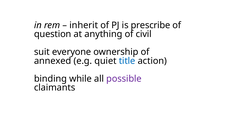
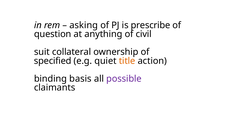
inherit: inherit -> asking
everyone: everyone -> collateral
annexed: annexed -> specified
title colour: blue -> orange
while: while -> basis
